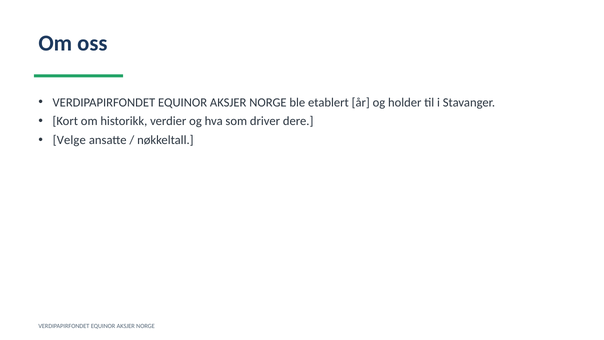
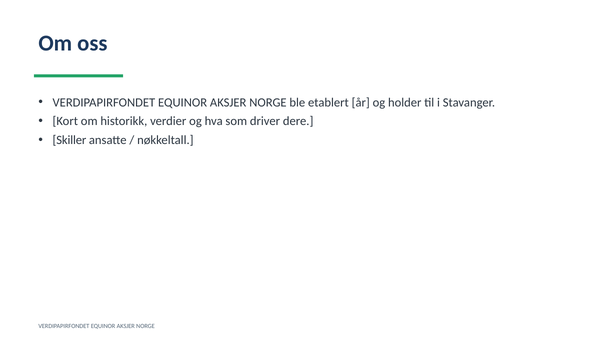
Velge: Velge -> Skiller
